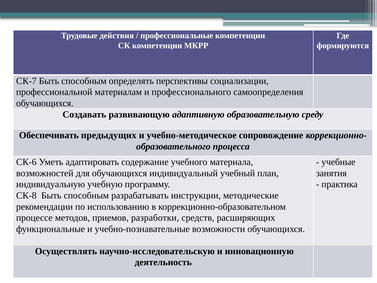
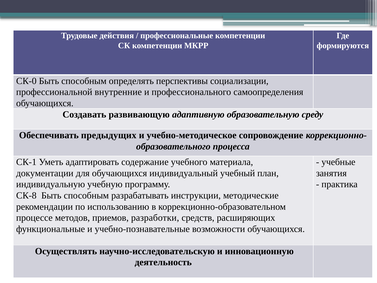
СК-7: СК-7 -> СК-0
материалам: материалам -> внутренние
СК-6: СК-6 -> СК-1
возможностей: возможностей -> документации
